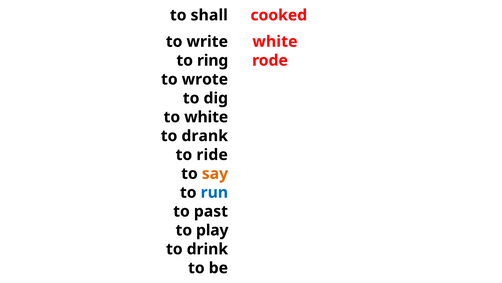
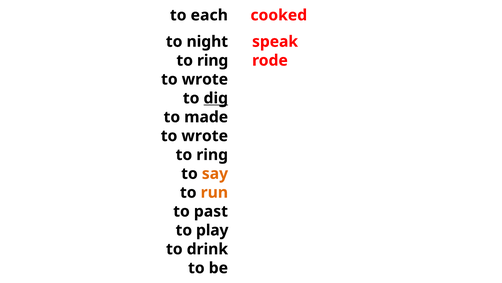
shall: shall -> each
write: write -> night
white at (275, 42): white -> speak
dig underline: none -> present
to white: white -> made
drank at (205, 136): drank -> wrote
ride at (212, 154): ride -> ring
run colour: blue -> orange
